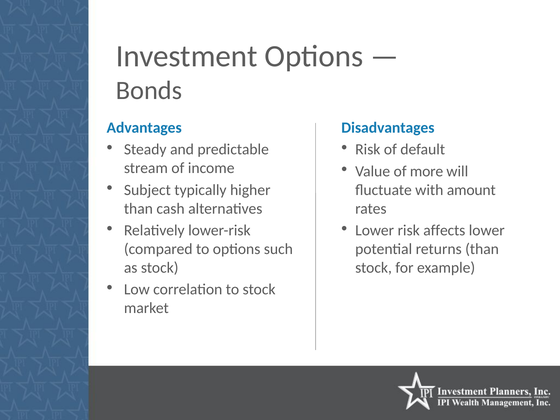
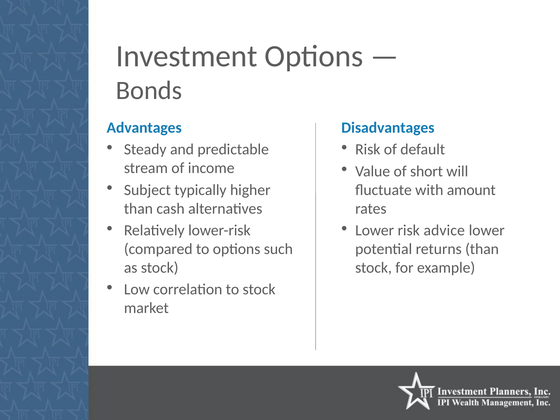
more: more -> short
affects: affects -> advice
